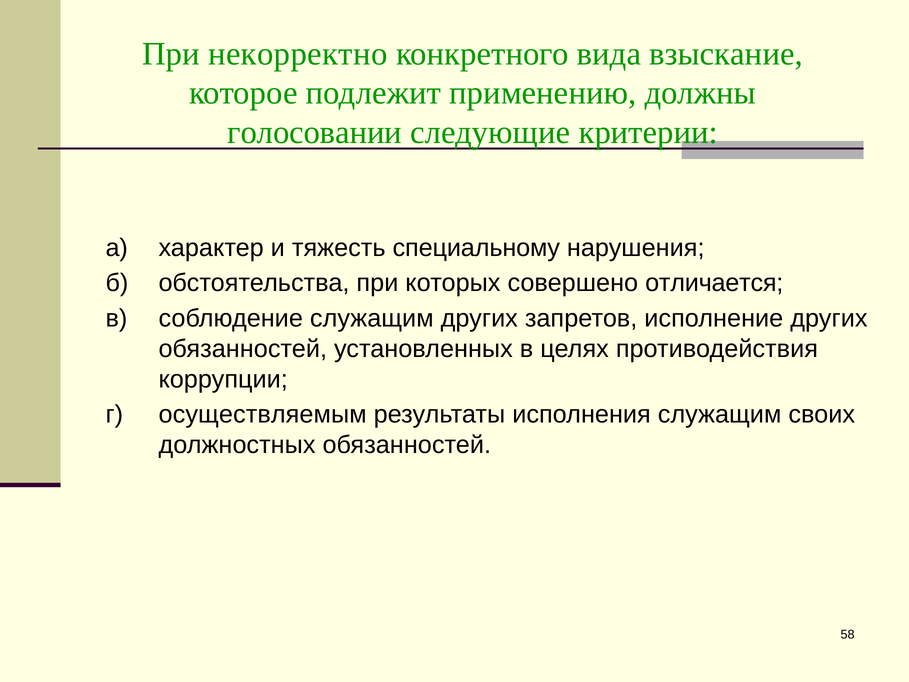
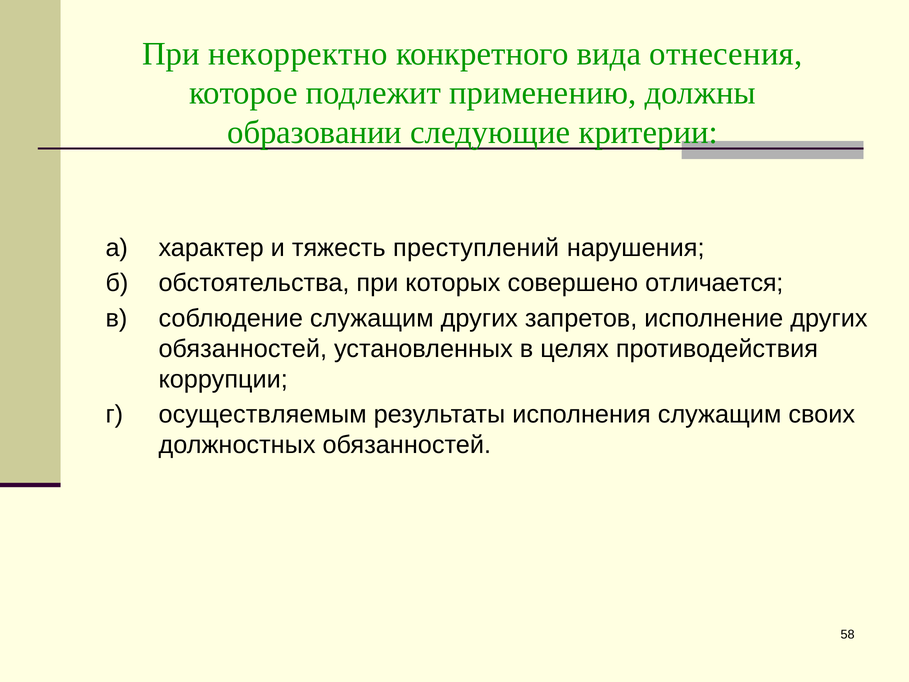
взыскание: взыскание -> отнесения
голосовании: голосовании -> образовании
специальному: специальному -> преступлений
